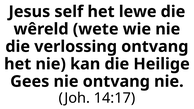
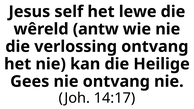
wete: wete -> antw
